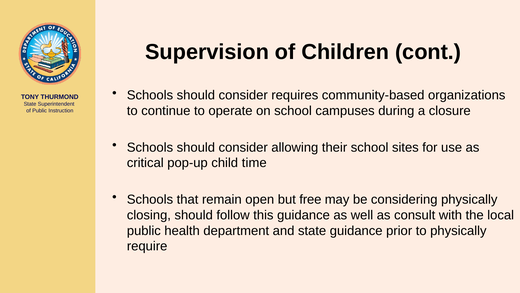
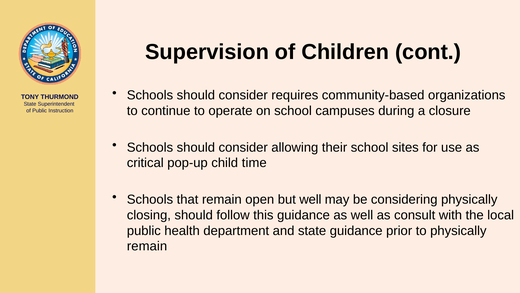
but free: free -> well
require at (147, 246): require -> remain
